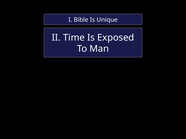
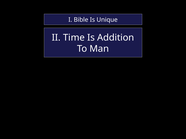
Exposed: Exposed -> Addition
